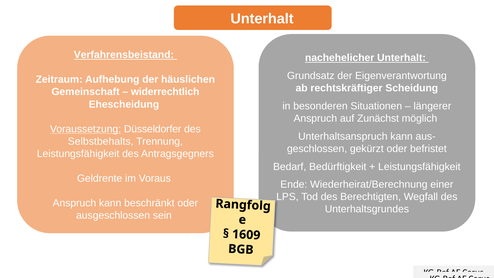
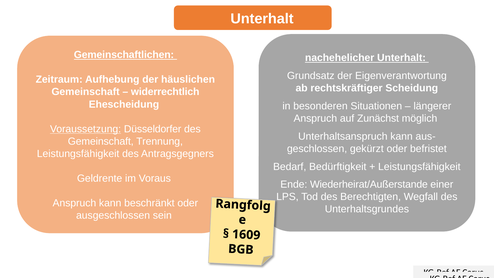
Verfahrensbeistand: Verfahrensbeistand -> Gemeinschaftlichen
Selbstbehalts at (101, 141): Selbstbehalts -> Gemeinschaft
Wiederheirat/Berechnung: Wiederheirat/Berechnung -> Wiederheirat/Außerstande
